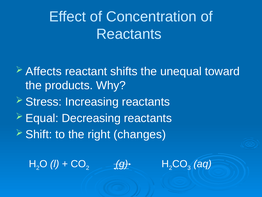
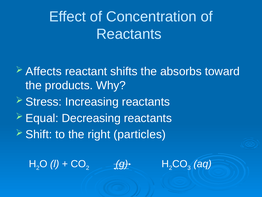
unequal: unequal -> absorbs
changes: changes -> particles
